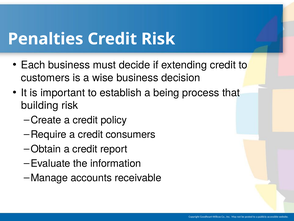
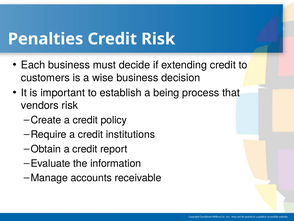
building: building -> vendors
consumers: consumers -> institutions
